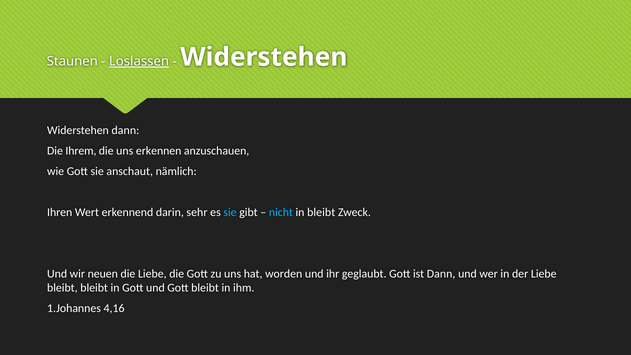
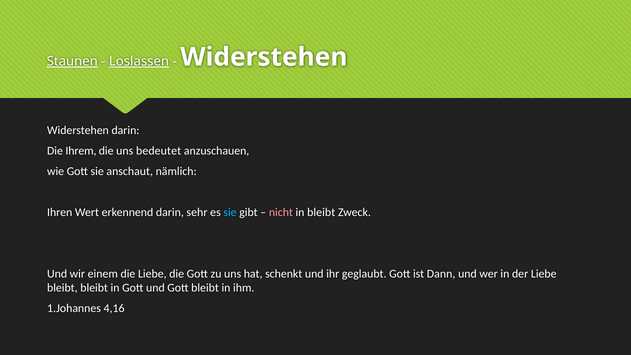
Staunen underline: none -> present
Widerstehen dann: dann -> darin
erkennen: erkennen -> bedeutet
nicht colour: light blue -> pink
neuen: neuen -> einem
worden: worden -> schenkt
